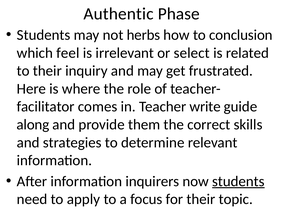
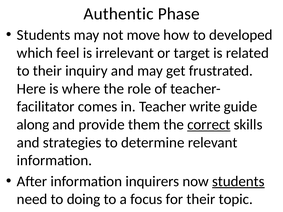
herbs: herbs -> move
conclusion: conclusion -> developed
select: select -> target
correct underline: none -> present
apply: apply -> doing
